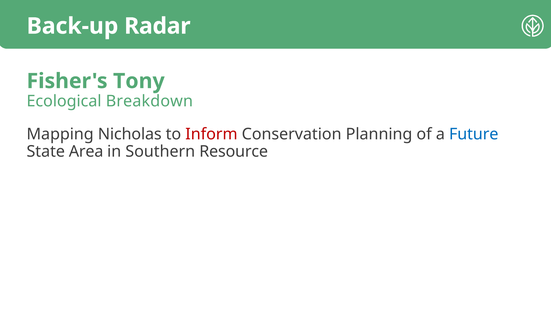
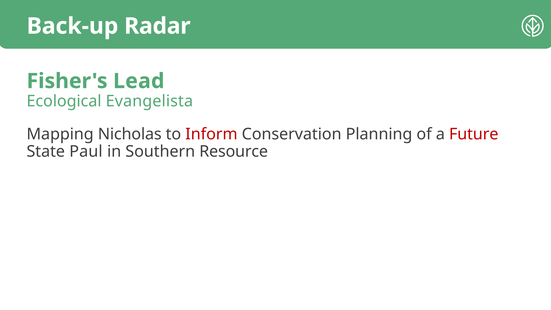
Tony: Tony -> Lead
Breakdown: Breakdown -> Evangelista
Future colour: blue -> red
Area: Area -> Paul
